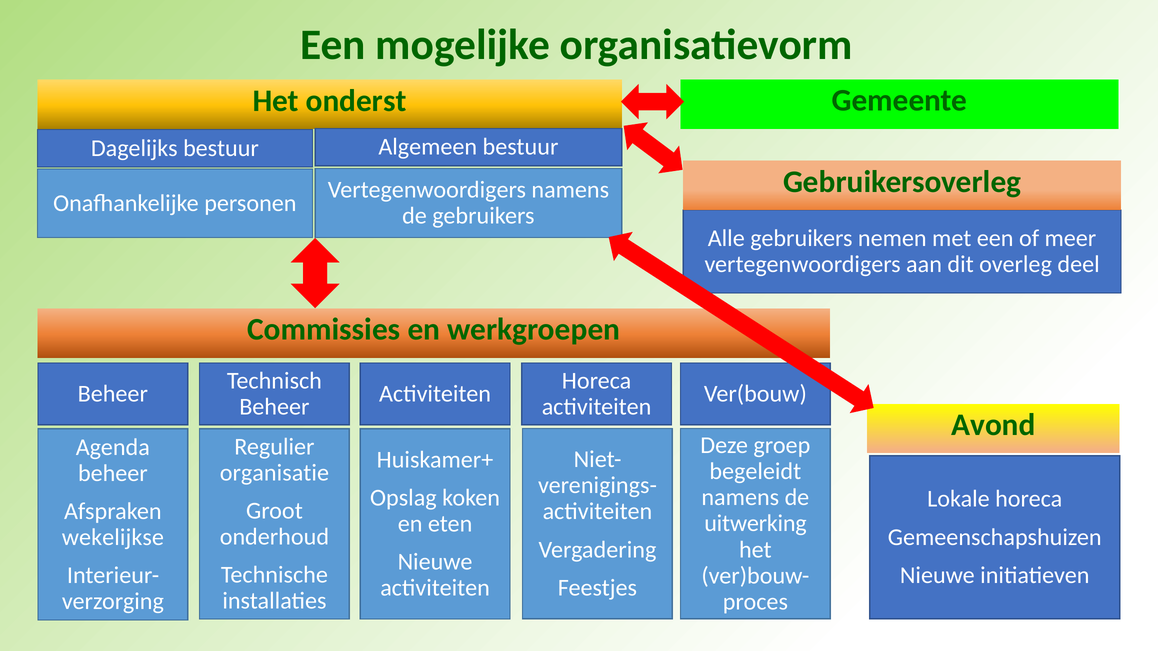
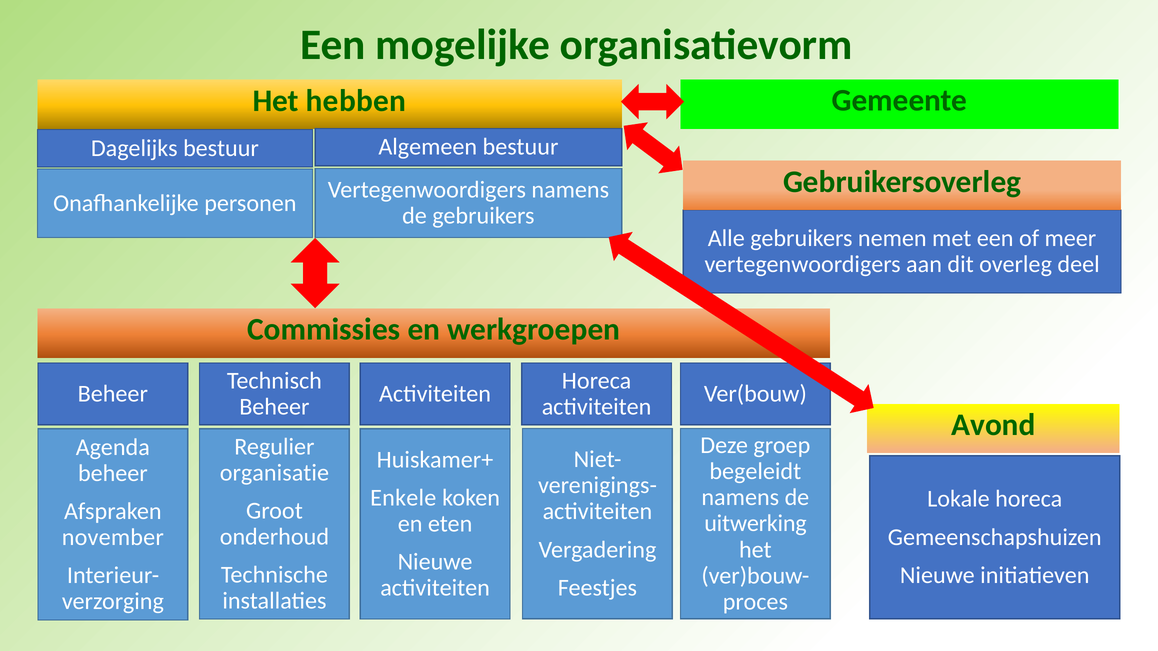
onderst: onderst -> hebben
Opslag: Opslag -> Enkele
wekelijkse: wekelijkse -> november
